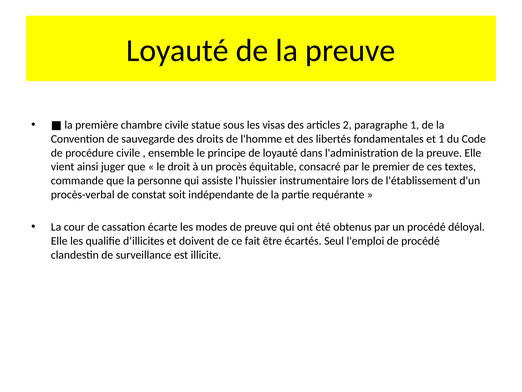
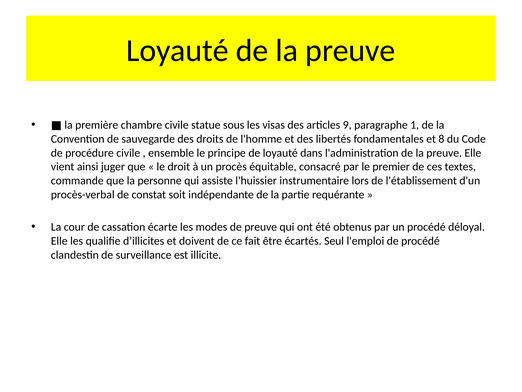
2: 2 -> 9
et 1: 1 -> 8
